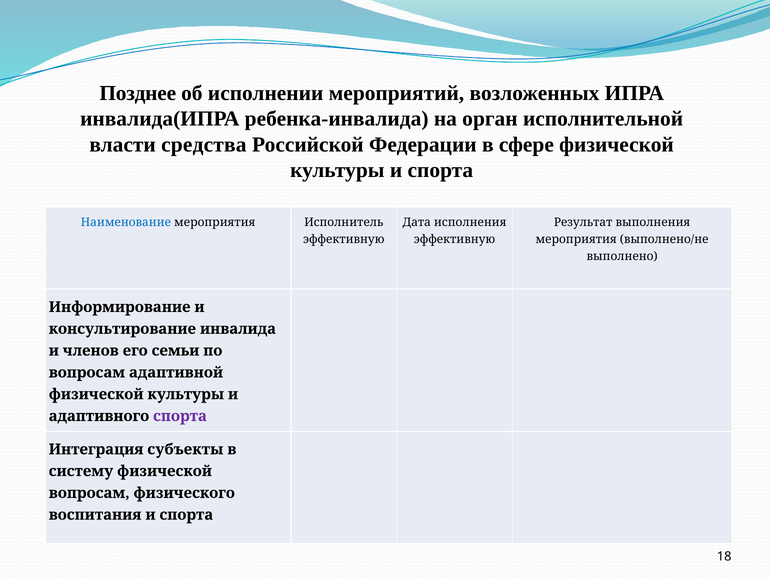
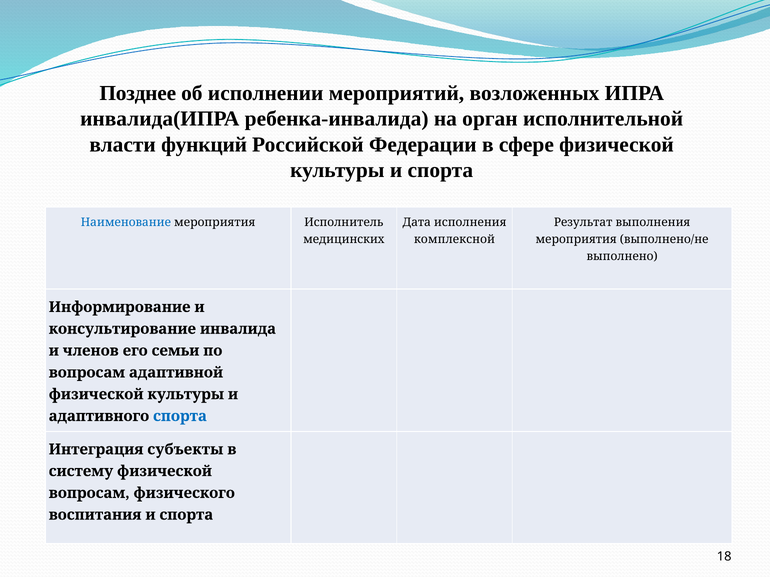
средства: средства -> функций
эффективную at (344, 240): эффективную -> медицинских
эффективную at (455, 240): эффективную -> комплексной
спорта at (180, 416) colour: purple -> blue
